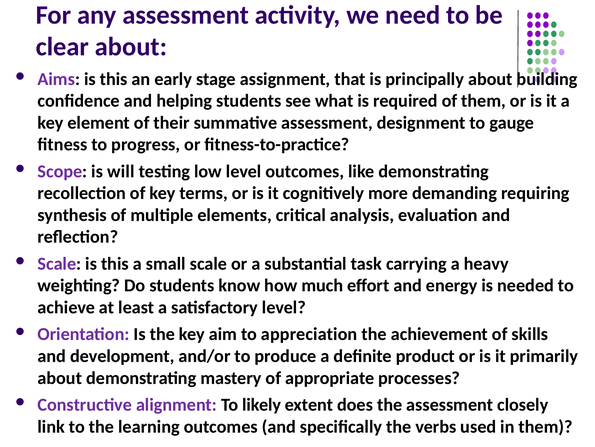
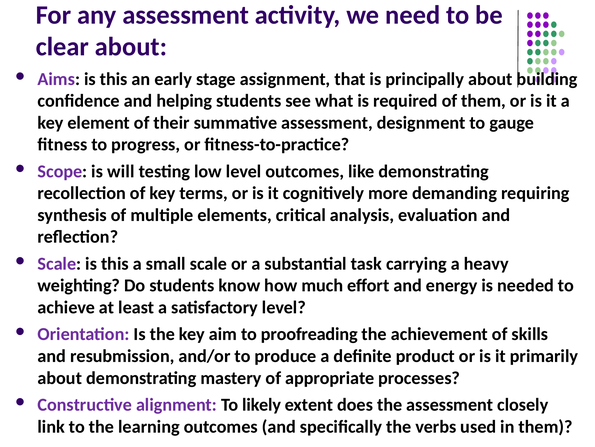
appreciation: appreciation -> proofreading
development: development -> resubmission
